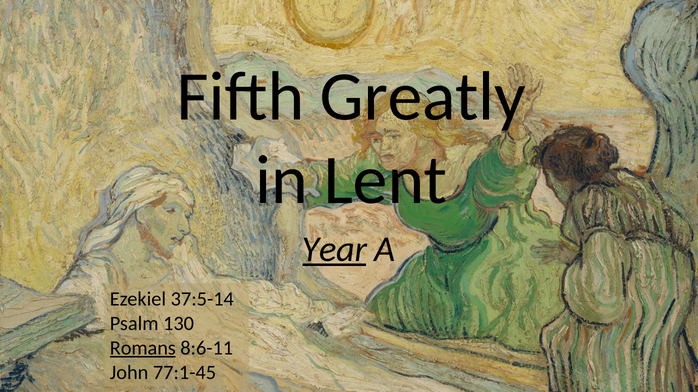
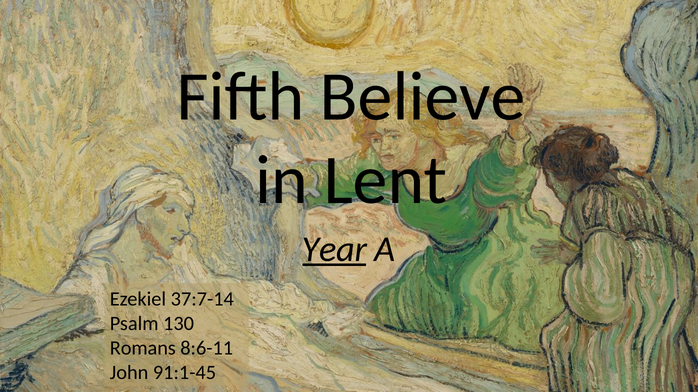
Greatly: Greatly -> Believe
37:5-14: 37:5-14 -> 37:7-14
Romans underline: present -> none
77:1-45: 77:1-45 -> 91:1-45
